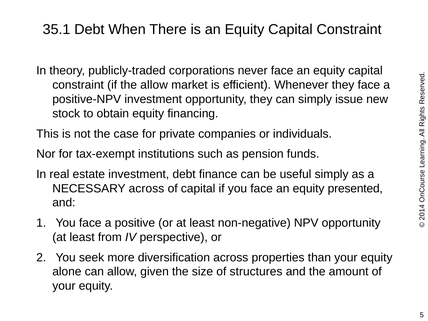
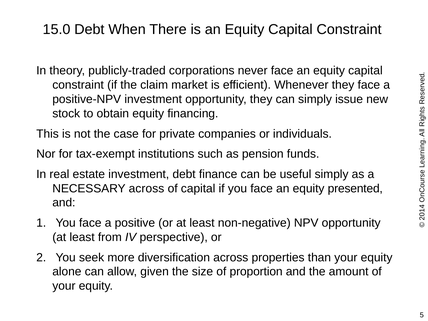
35.1: 35.1 -> 15.0
the allow: allow -> claim
structures: structures -> proportion
